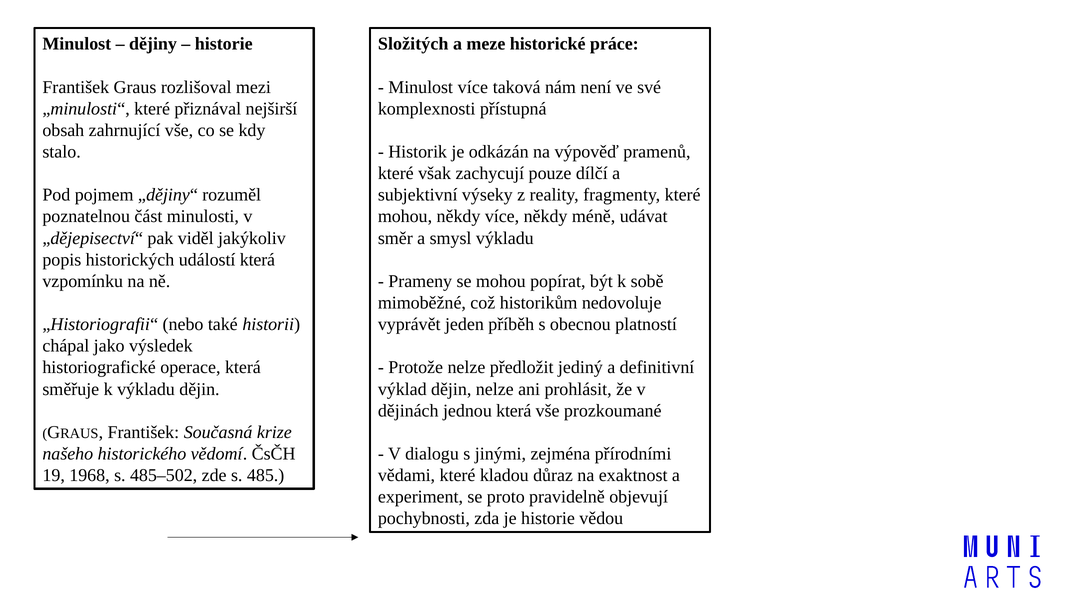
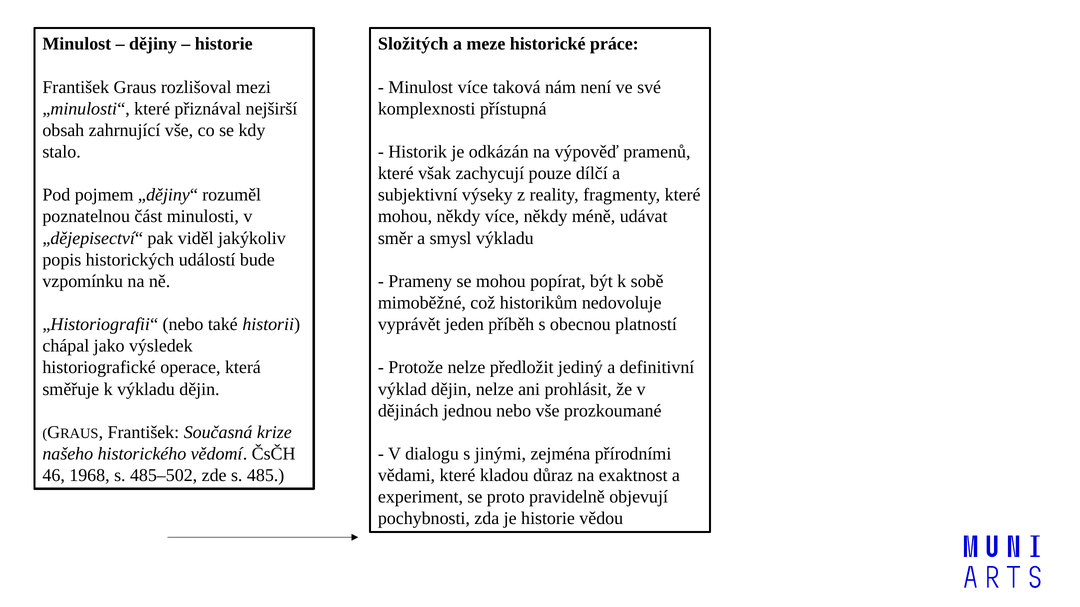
událostí která: která -> bude
jednou která: která -> nebo
19: 19 -> 46
